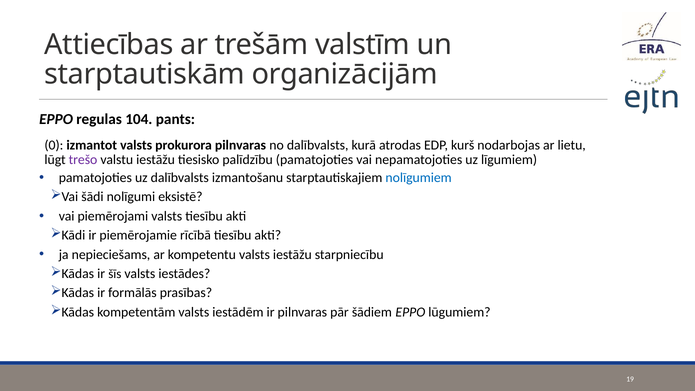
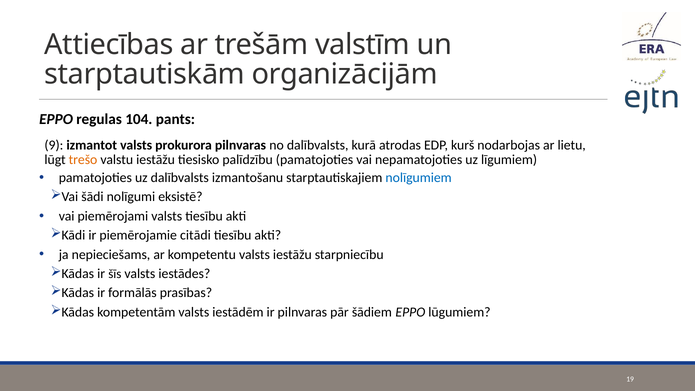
0: 0 -> 9
trešo colour: purple -> orange
rīcībā: rīcībā -> citādi
